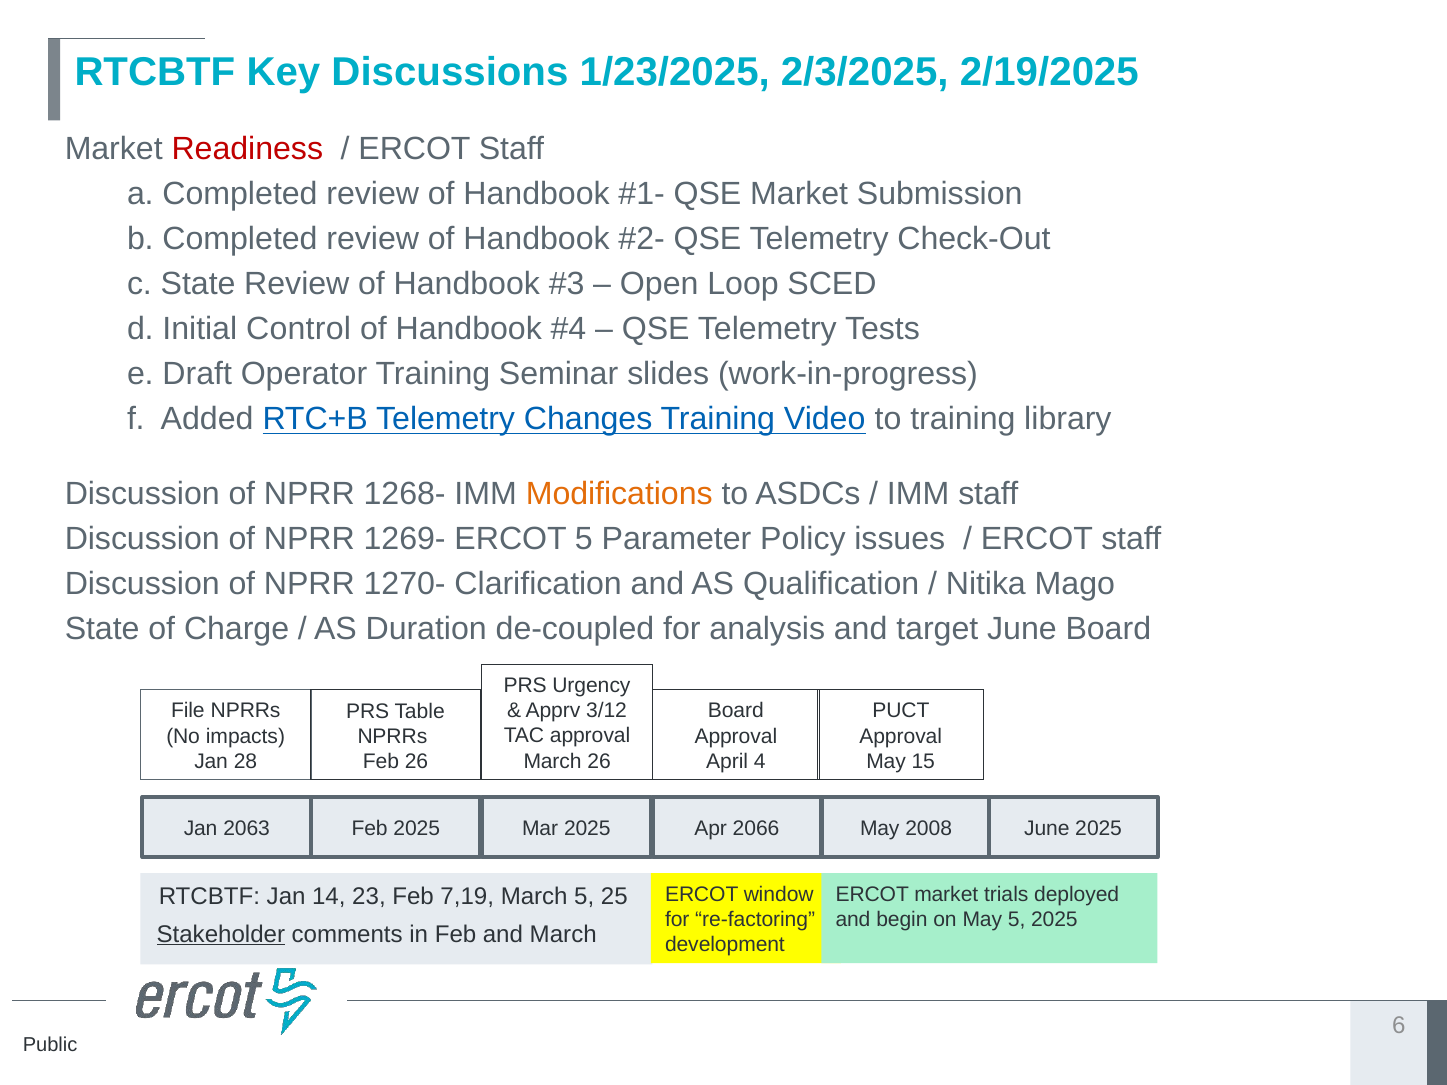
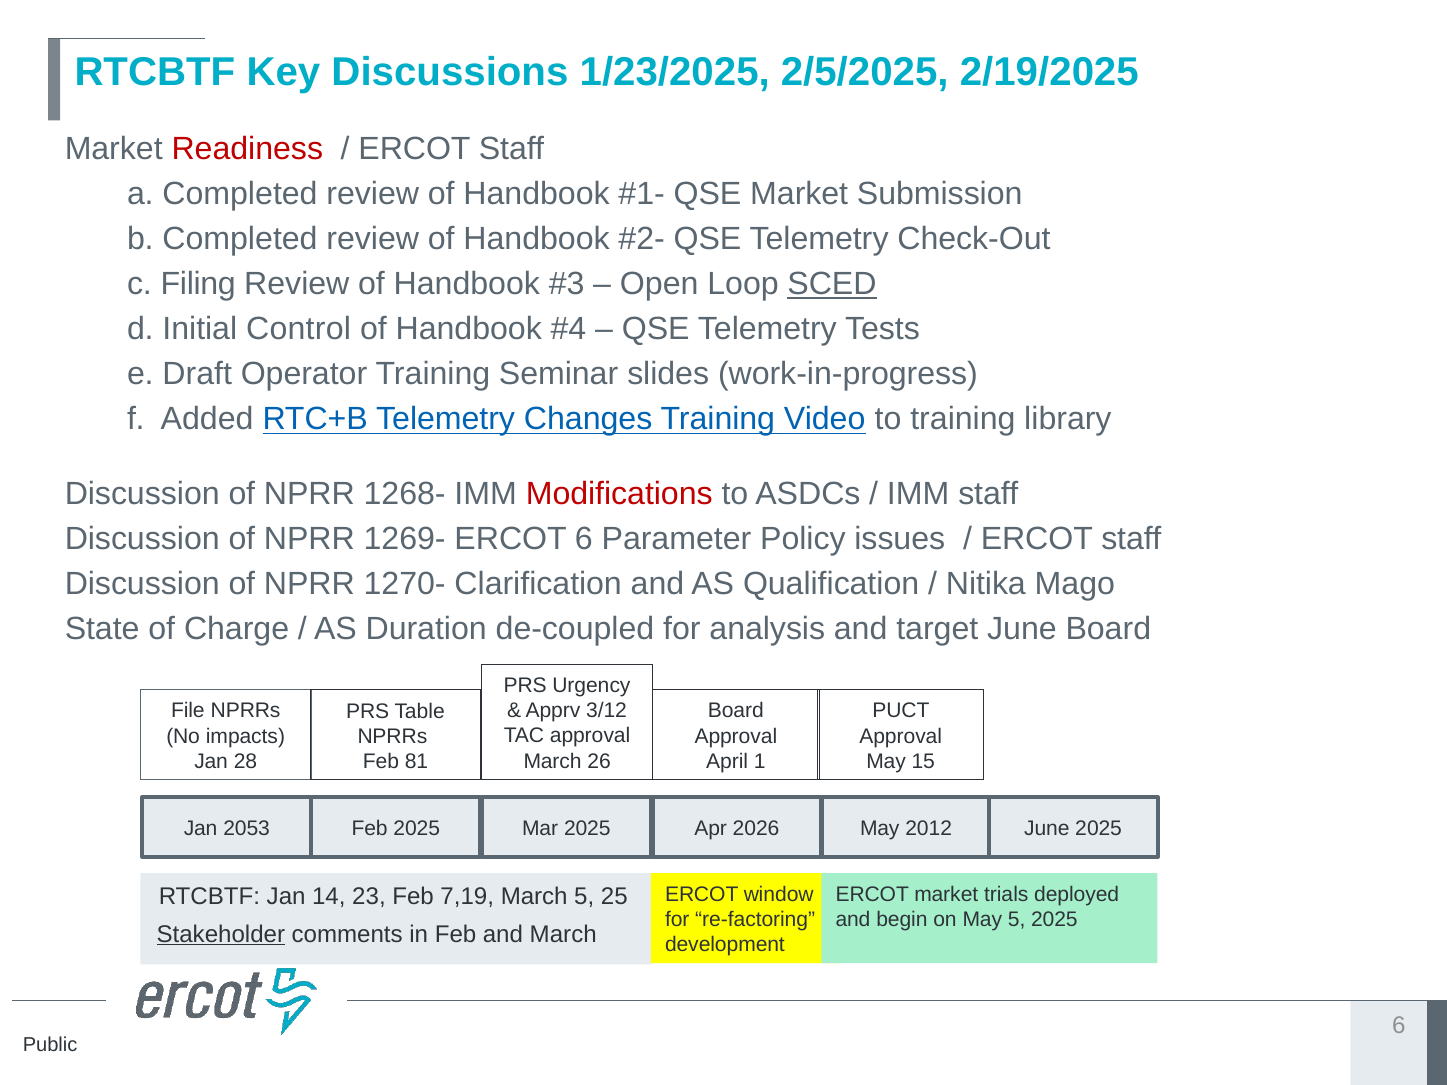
2/3/2025: 2/3/2025 -> 2/5/2025
c State: State -> Filing
SCED underline: none -> present
Modifications colour: orange -> red
ERCOT 5: 5 -> 6
4: 4 -> 1
Feb 26: 26 -> 81
2063: 2063 -> 2053
2066: 2066 -> 2026
2008: 2008 -> 2012
